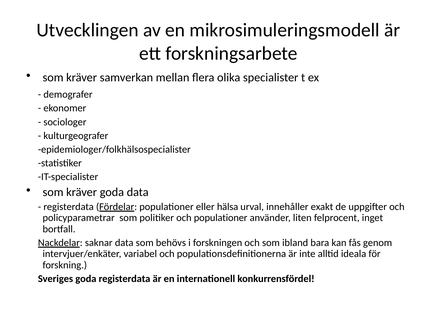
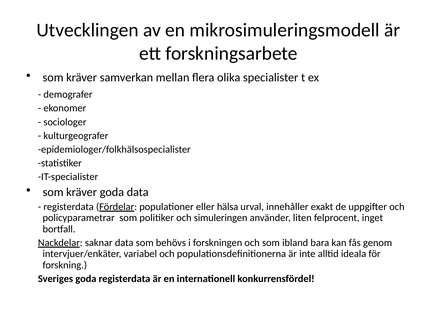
och populationer: populationer -> simuleringen
